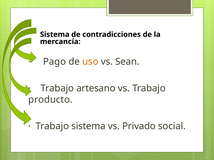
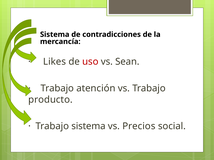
Pago: Pago -> Likes
uso colour: orange -> red
artesano: artesano -> atención
Privado: Privado -> Precios
